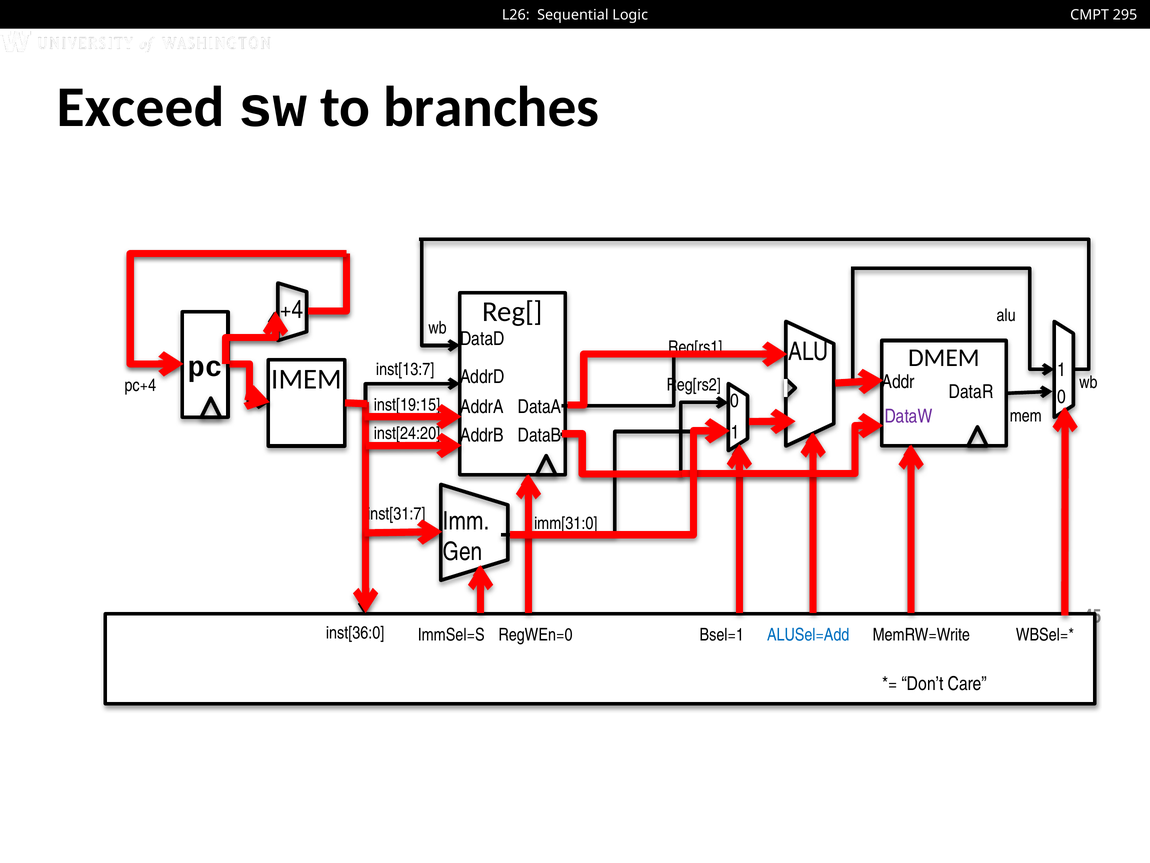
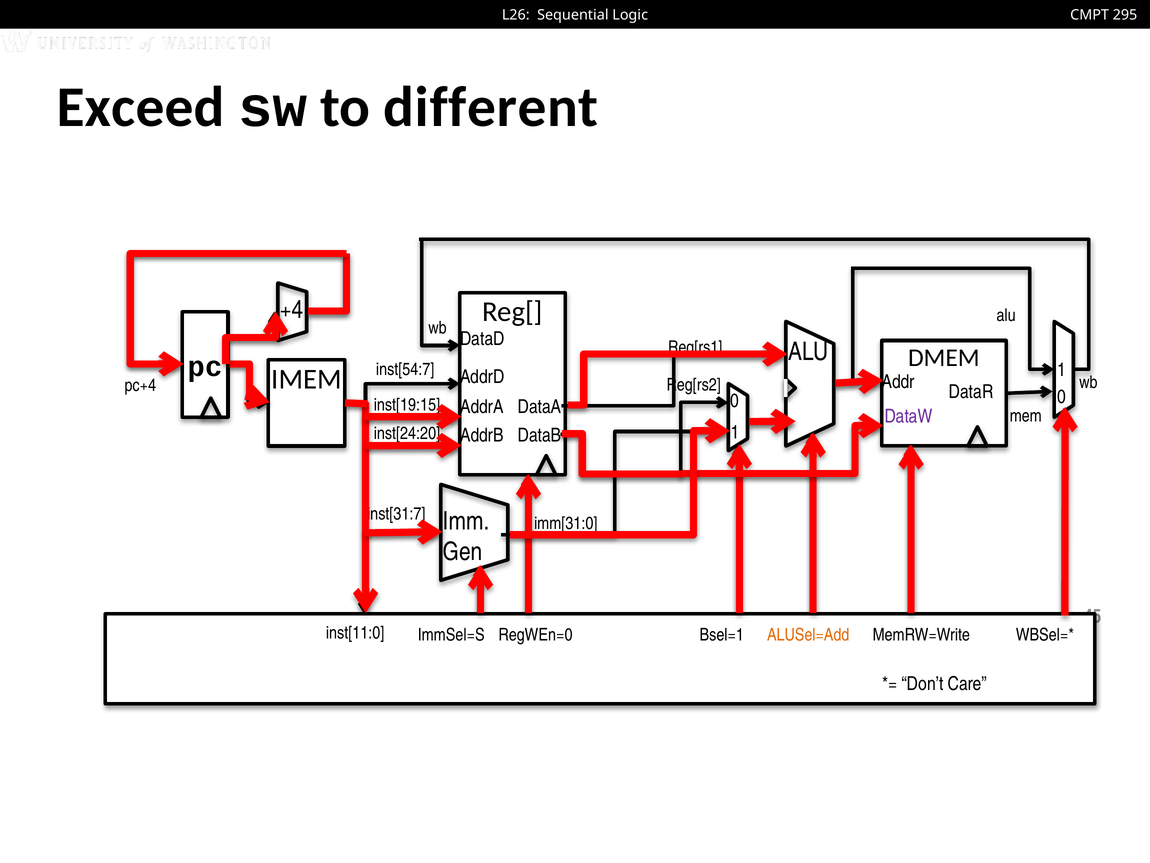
branches: branches -> different
inst[13:7: inst[13:7 -> inst[54:7
inst[36:0: inst[36:0 -> inst[11:0
ALUSel=Add colour: blue -> orange
